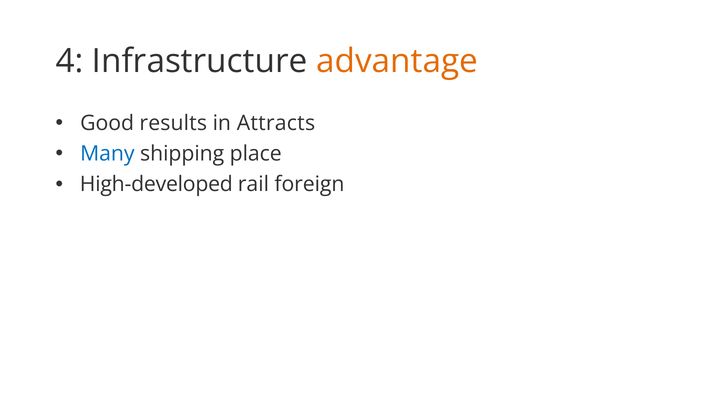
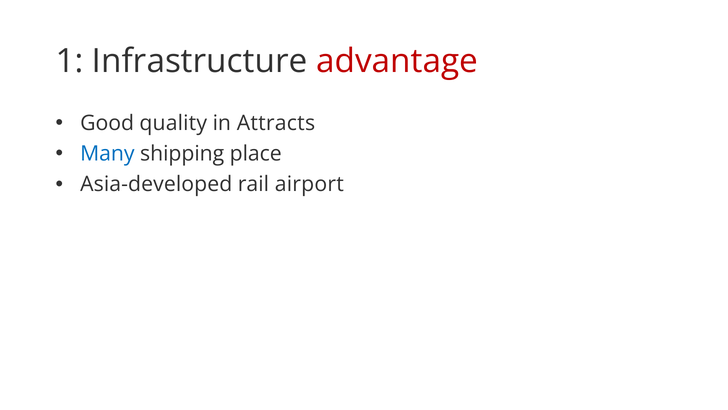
4: 4 -> 1
advantage colour: orange -> red
results: results -> quality
High-developed: High-developed -> Asia-developed
foreign: foreign -> airport
